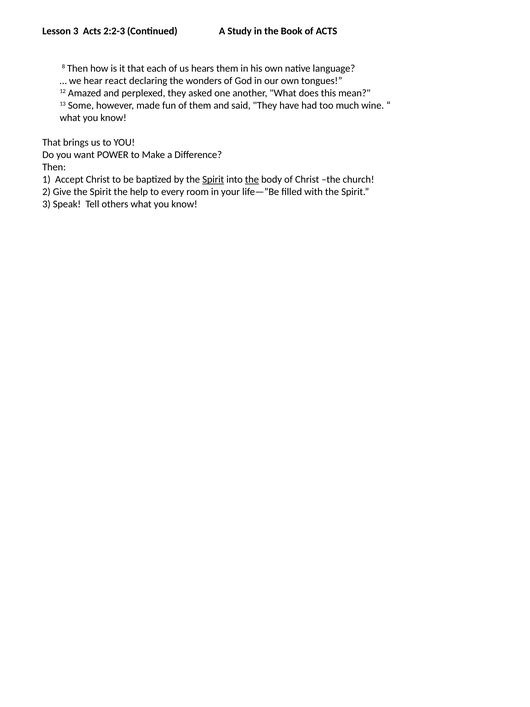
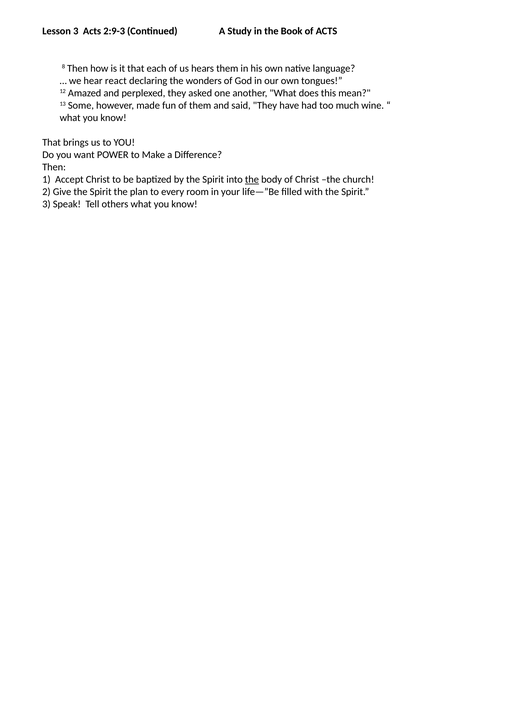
2:2-3: 2:2-3 -> 2:9-3
Spirit at (213, 179) underline: present -> none
help: help -> plan
